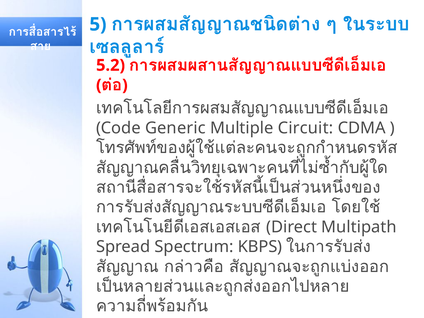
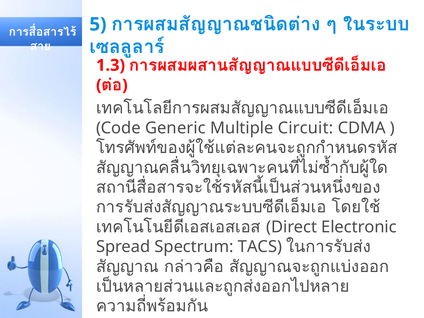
5.2: 5.2 -> 1.3
Multipath: Multipath -> Electronic
KBPS: KBPS -> TACS
